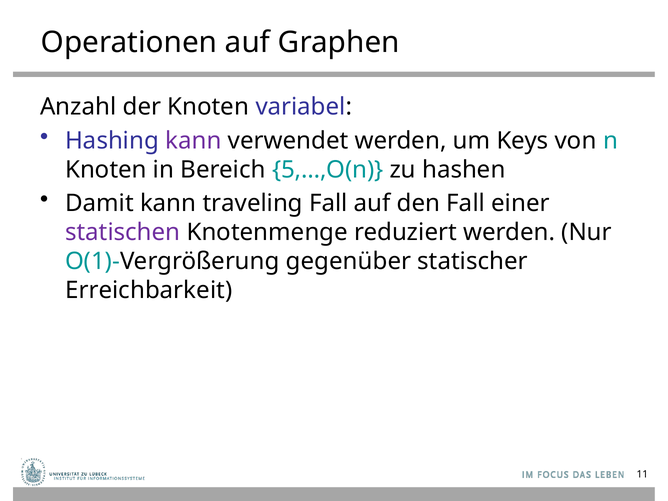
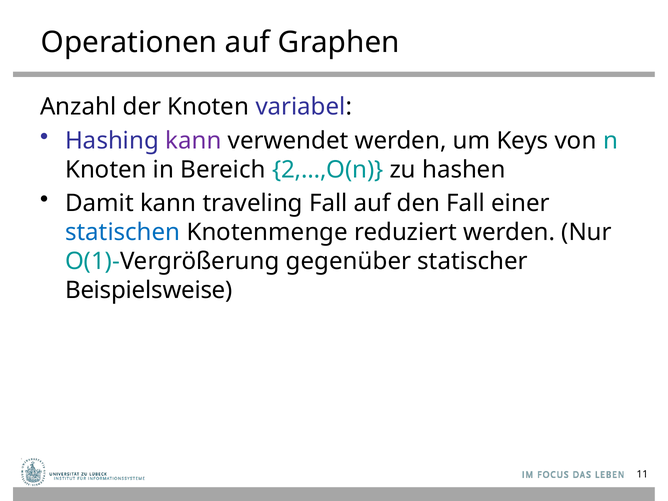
5,…,O(n: 5,…,O(n -> 2,…,O(n
statischen colour: purple -> blue
Erreichbarkeit: Erreichbarkeit -> Beispielsweise
